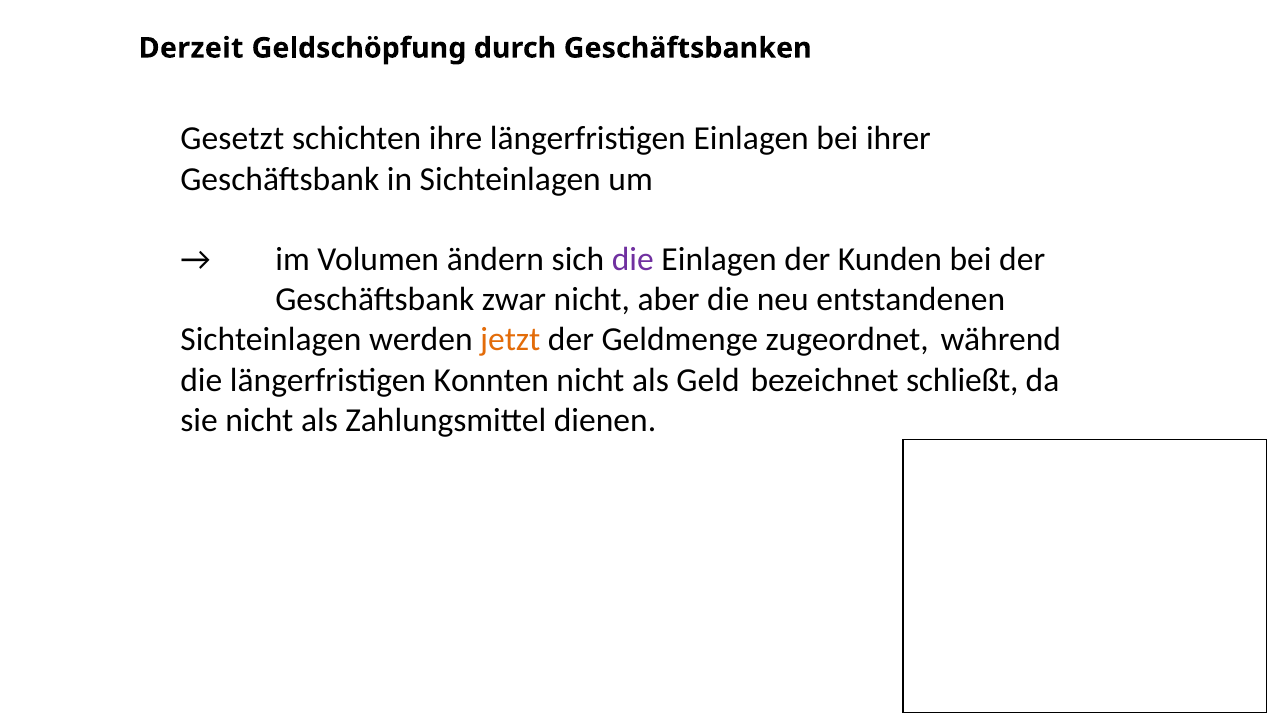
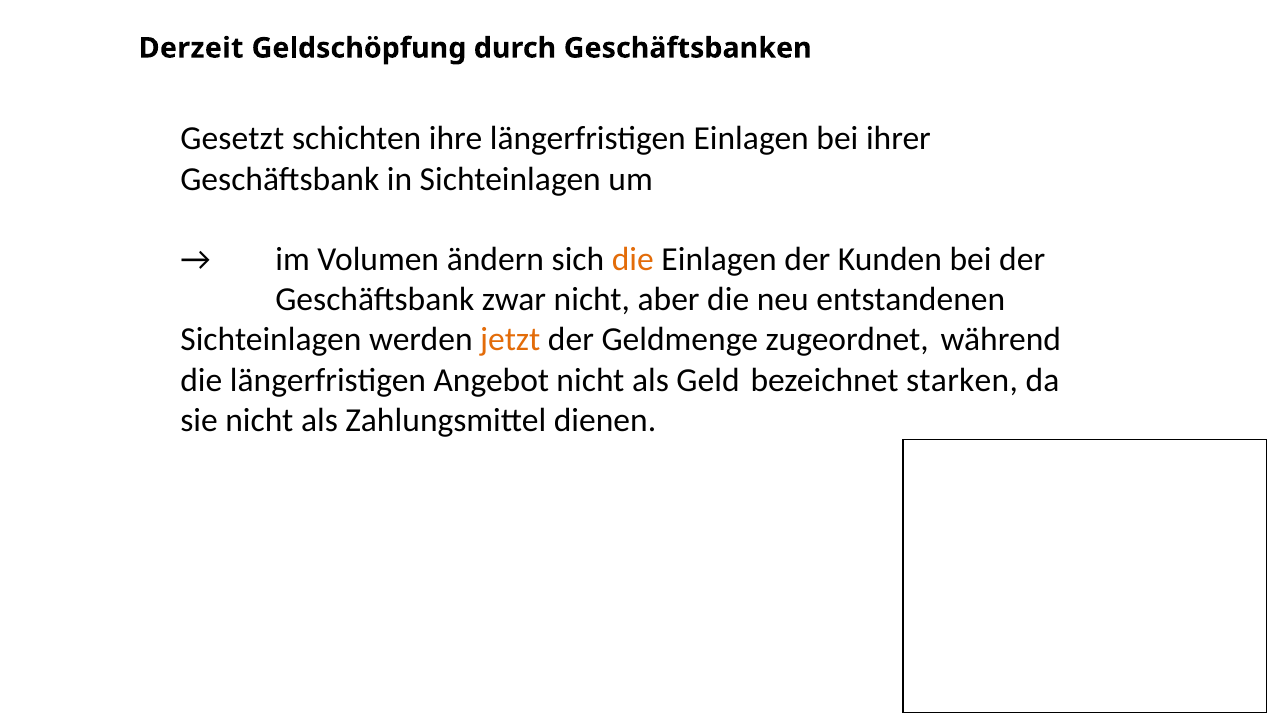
die at (633, 259) colour: purple -> orange
Konnten: Konnten -> Angebot
schließt: schließt -> starken
